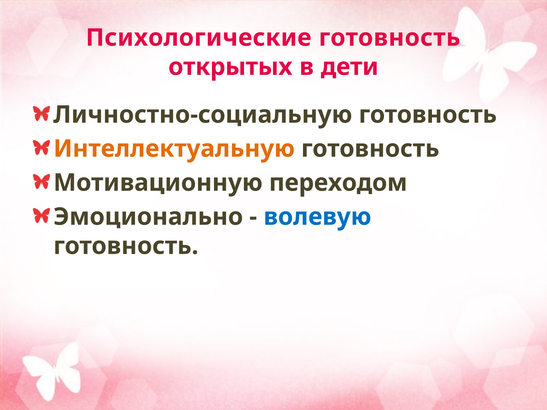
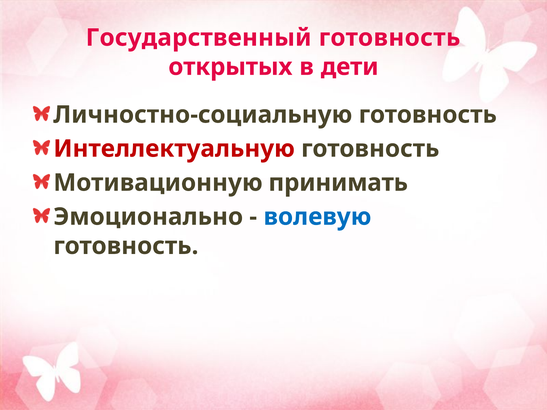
Психологические: Психологические -> Государственный
Интеллектуальную colour: orange -> red
переходом: переходом -> принимать
